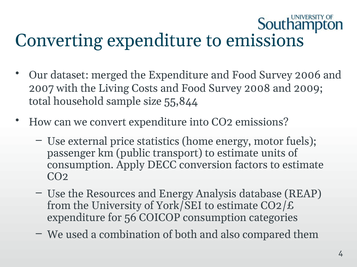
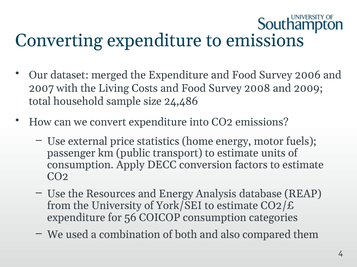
55,844: 55,844 -> 24,486
